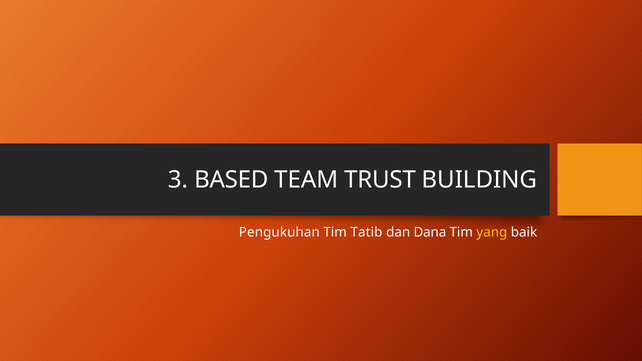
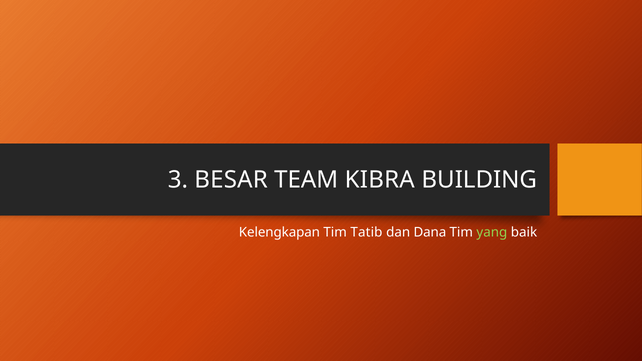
BASED: BASED -> BESAR
TRUST: TRUST -> KIBRA
Pengukuhan: Pengukuhan -> Kelengkapan
yang colour: yellow -> light green
